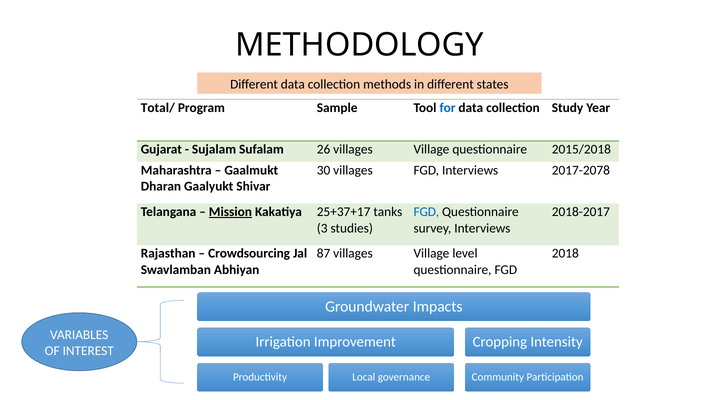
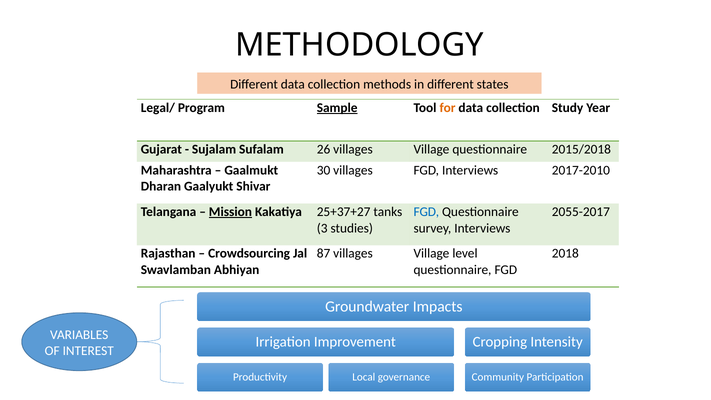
Total/: Total/ -> Legal/
Sample underline: none -> present
for colour: blue -> orange
2017-2078: 2017-2078 -> 2017-2010
25+37+17: 25+37+17 -> 25+37+27
2018-2017: 2018-2017 -> 2055-2017
